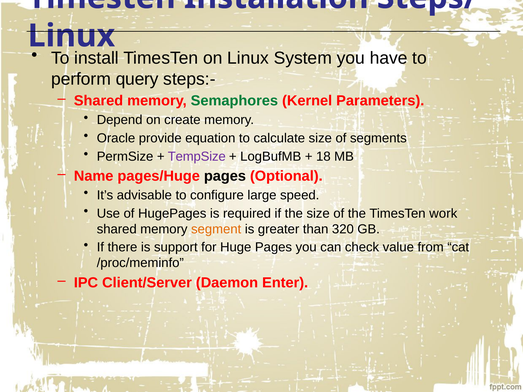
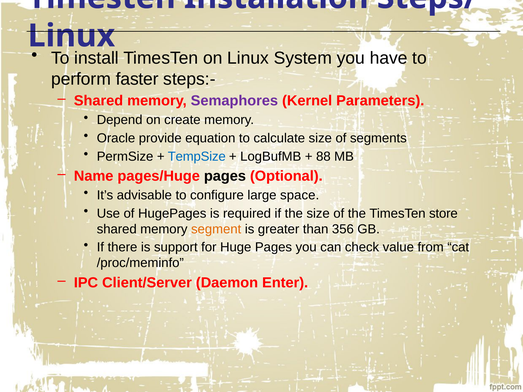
query: query -> faster
Semaphores colour: green -> purple
TempSize colour: purple -> blue
18: 18 -> 88
speed: speed -> space
work: work -> store
320: 320 -> 356
